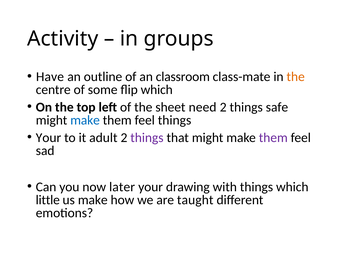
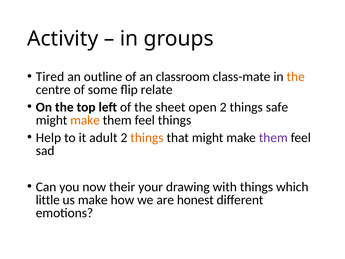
Have: Have -> Tired
flip which: which -> relate
need: need -> open
make at (85, 120) colour: blue -> orange
Your at (48, 137): Your -> Help
things at (147, 137) colour: purple -> orange
later: later -> their
taught: taught -> honest
